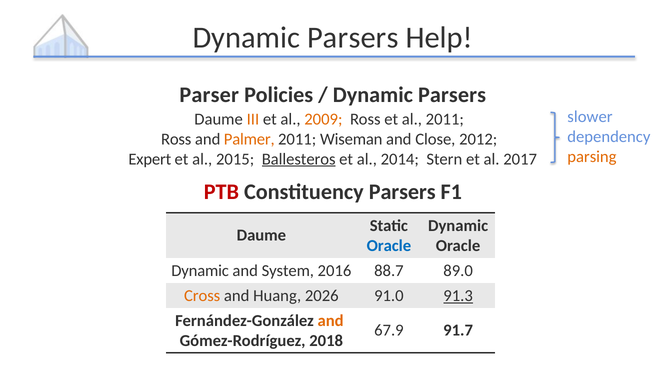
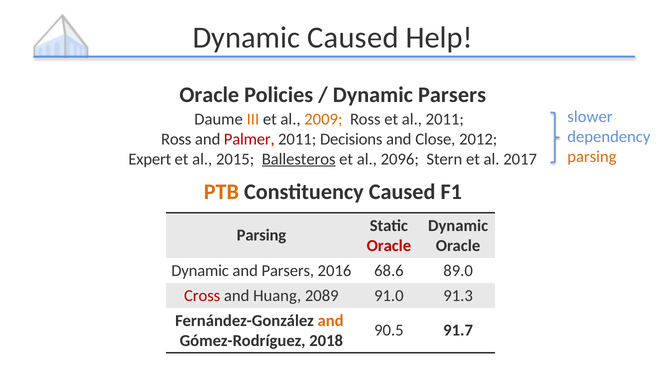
Parsers at (353, 38): Parsers -> Caused
Parser at (209, 95): Parser -> Oracle
Palmer colour: orange -> red
Wiseman: Wiseman -> Decisions
2014: 2014 -> 2096
PTB colour: red -> orange
Constituency Parsers: Parsers -> Caused
Daume at (261, 235): Daume -> Parsing
Oracle at (389, 246) colour: blue -> red
and System: System -> Parsers
88.7: 88.7 -> 68.6
Cross colour: orange -> red
2026: 2026 -> 2089
91.3 underline: present -> none
67.9: 67.9 -> 90.5
